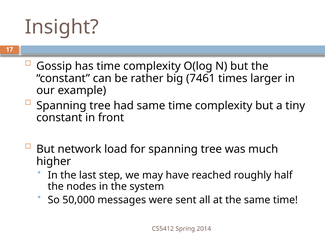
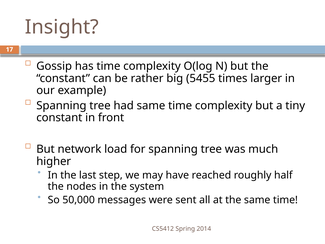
7461: 7461 -> 5455
